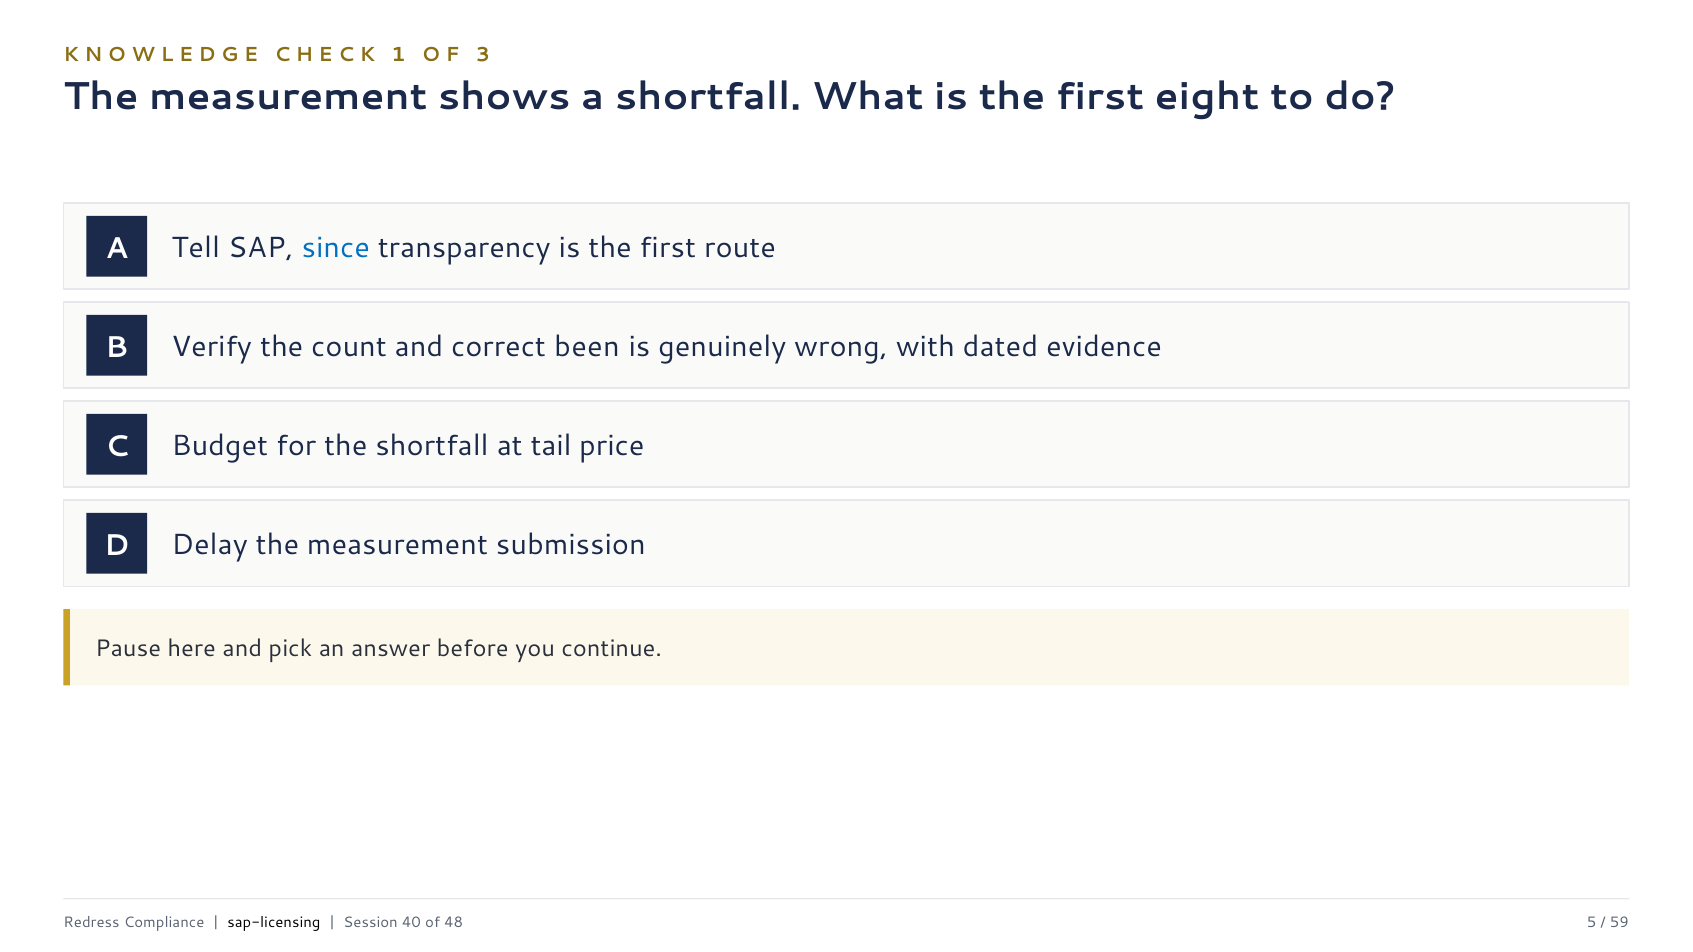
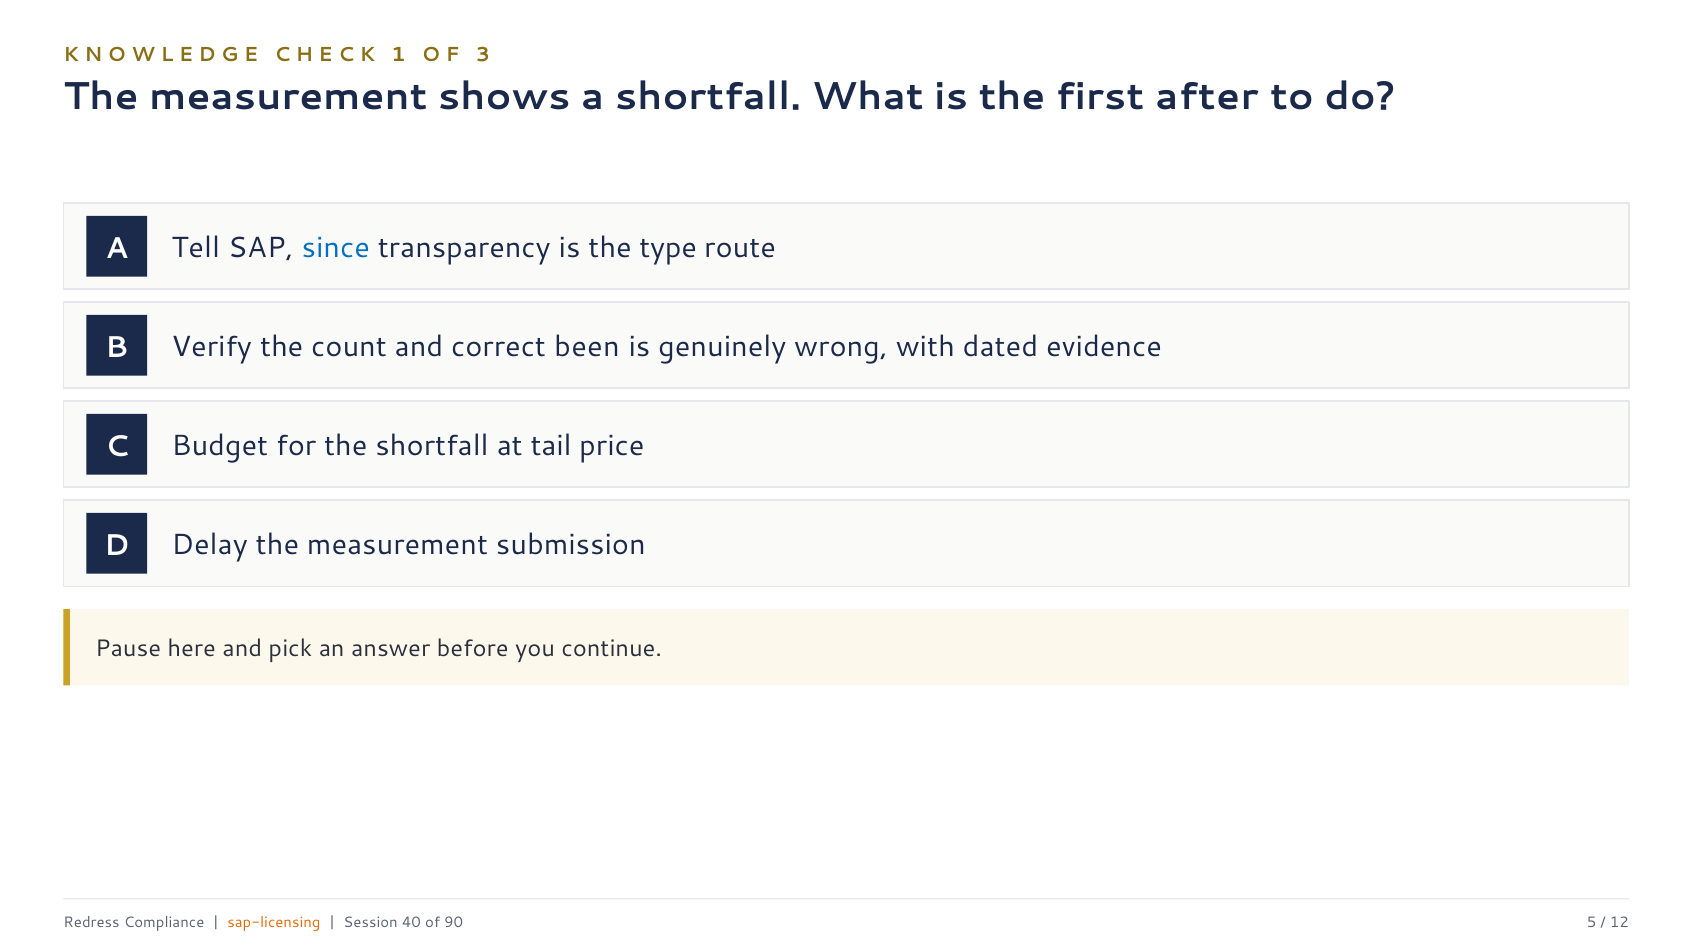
eight: eight -> after
transparency is the first: first -> type
sap-licensing colour: black -> orange
48: 48 -> 90
59: 59 -> 12
